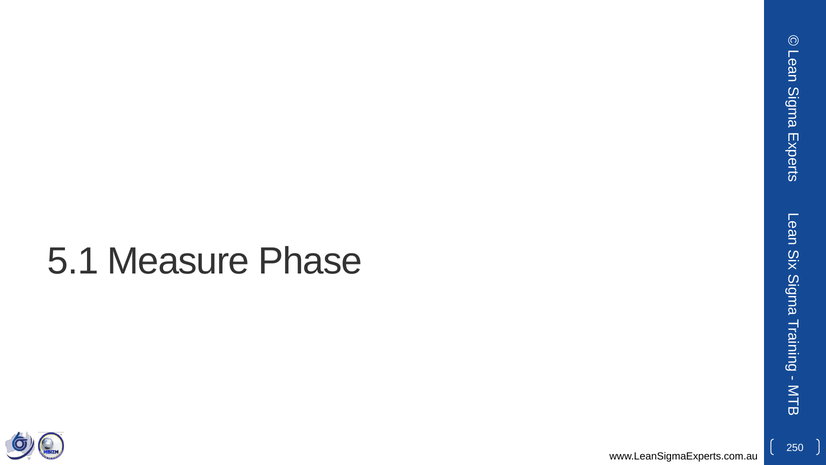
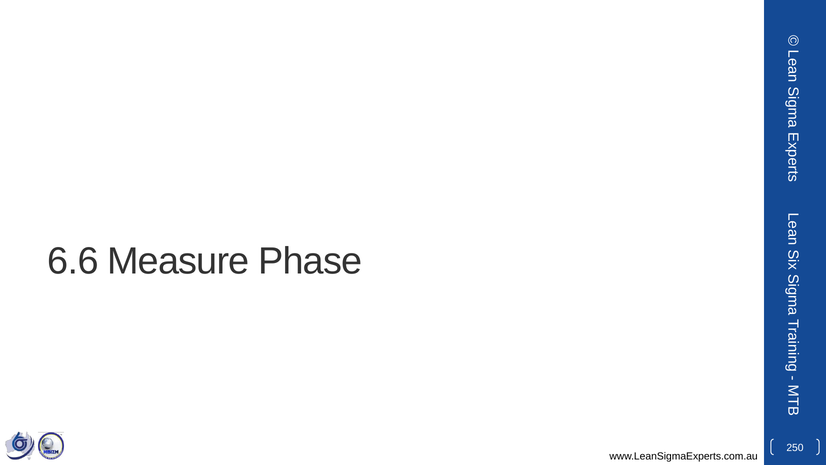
5.1: 5.1 -> 6.6
